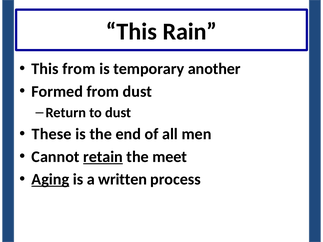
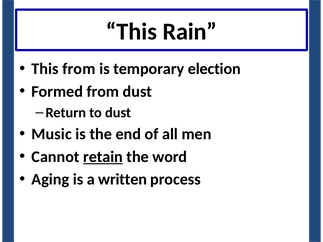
another: another -> election
These: These -> Music
meet: meet -> word
Aging underline: present -> none
